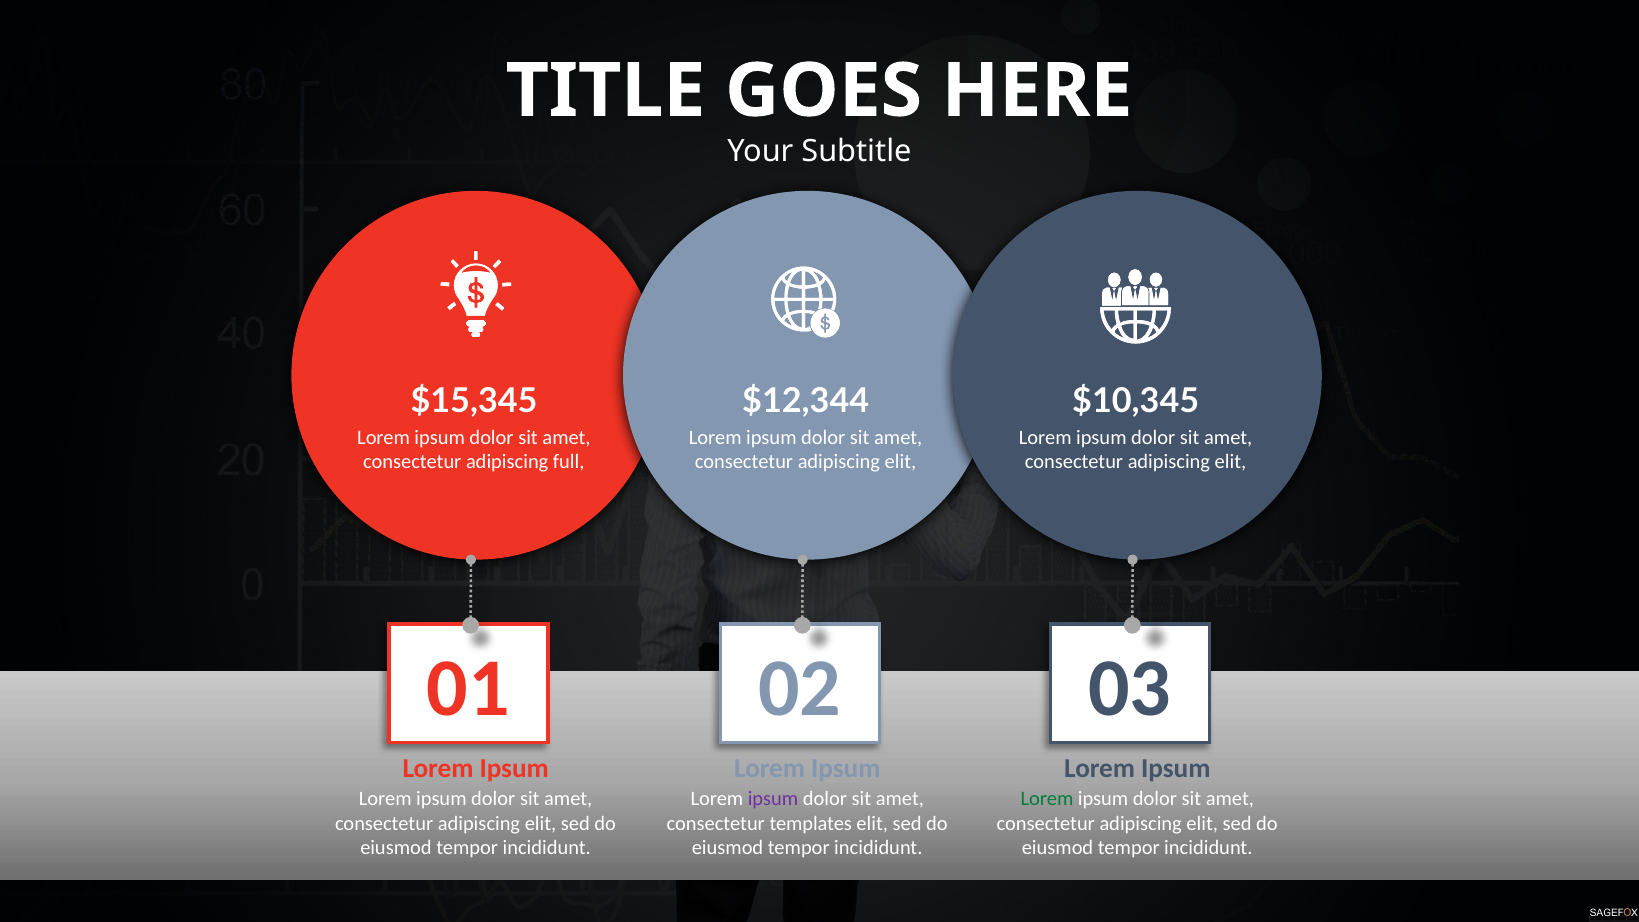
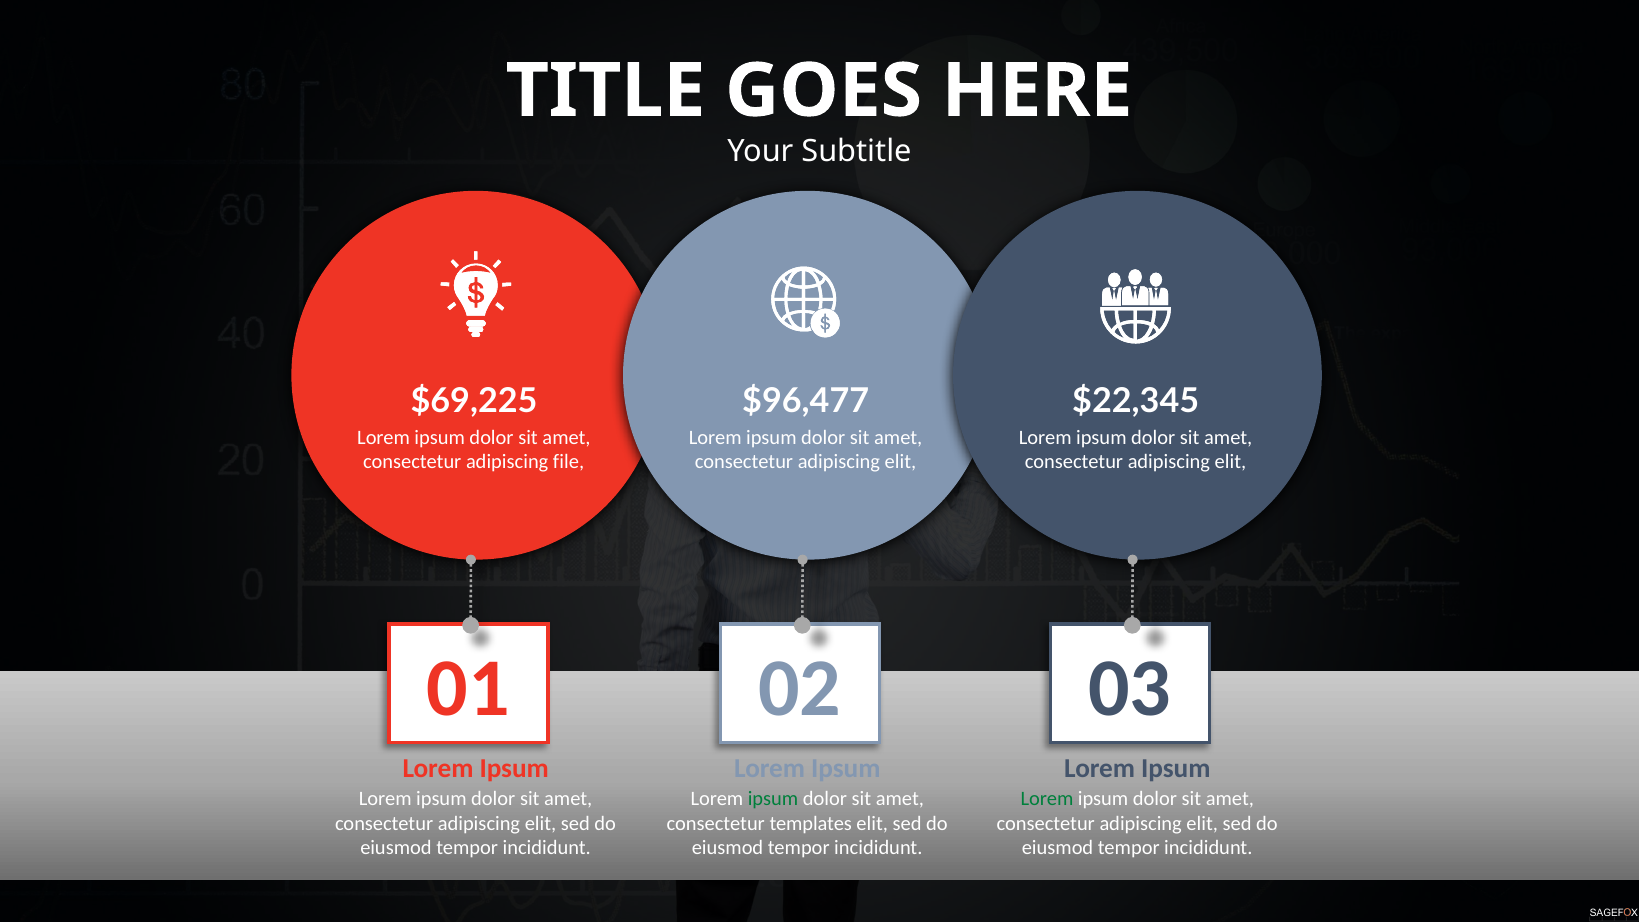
$15,345: $15,345 -> $69,225
$12,344: $12,344 -> $96,477
$10,345: $10,345 -> $22,345
full: full -> file
ipsum at (773, 799) colour: purple -> green
